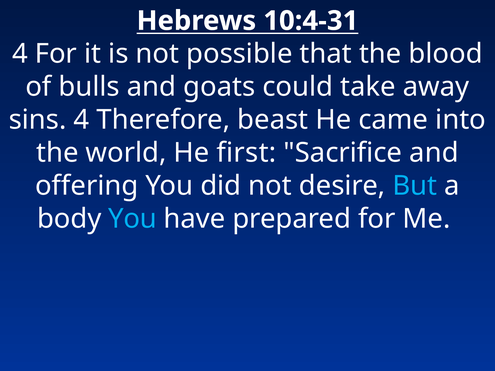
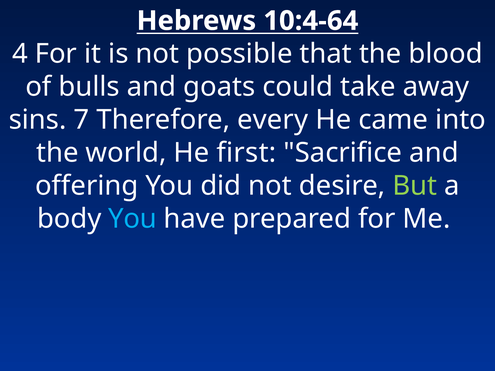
10:4-31: 10:4-31 -> 10:4-64
sins 4: 4 -> 7
beast: beast -> every
But colour: light blue -> light green
